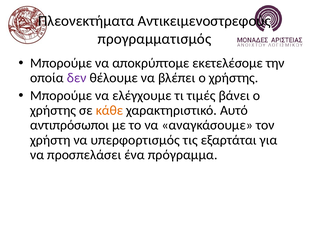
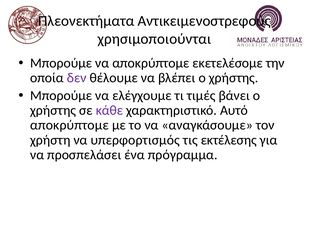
προγραμματισμός: προγραμματισμός -> χρησιμοποιούνται
κάθε colour: orange -> purple
αντιπρόσωποι at (70, 125): αντιπρόσωποι -> αποκρύπτομε
εξαρτάται: εξαρτάται -> εκτέλεσης
